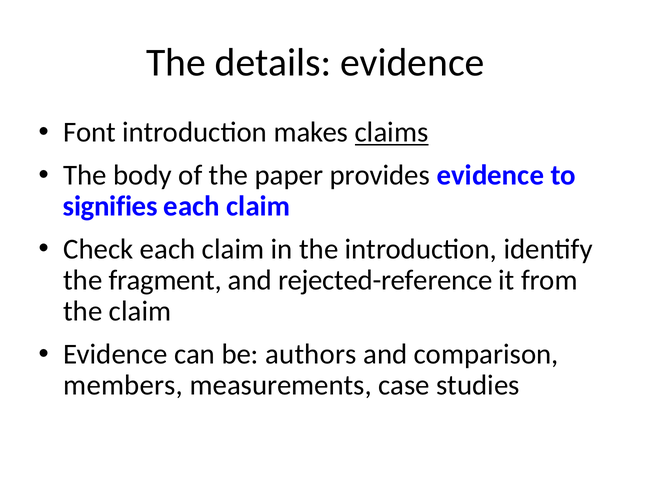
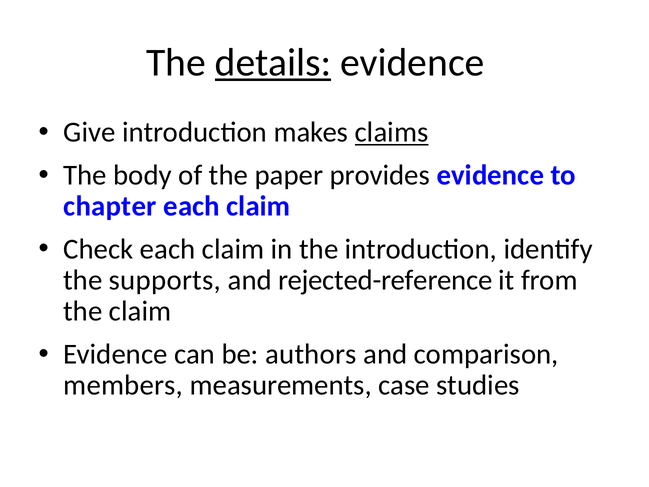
details underline: none -> present
Font: Font -> Give
signifies: signifies -> chapter
fragment: fragment -> supports
